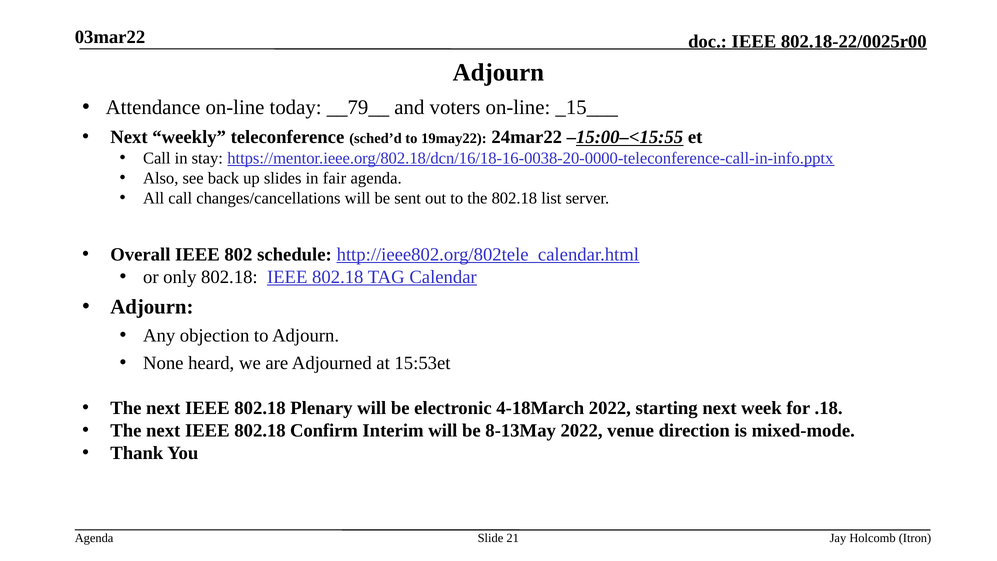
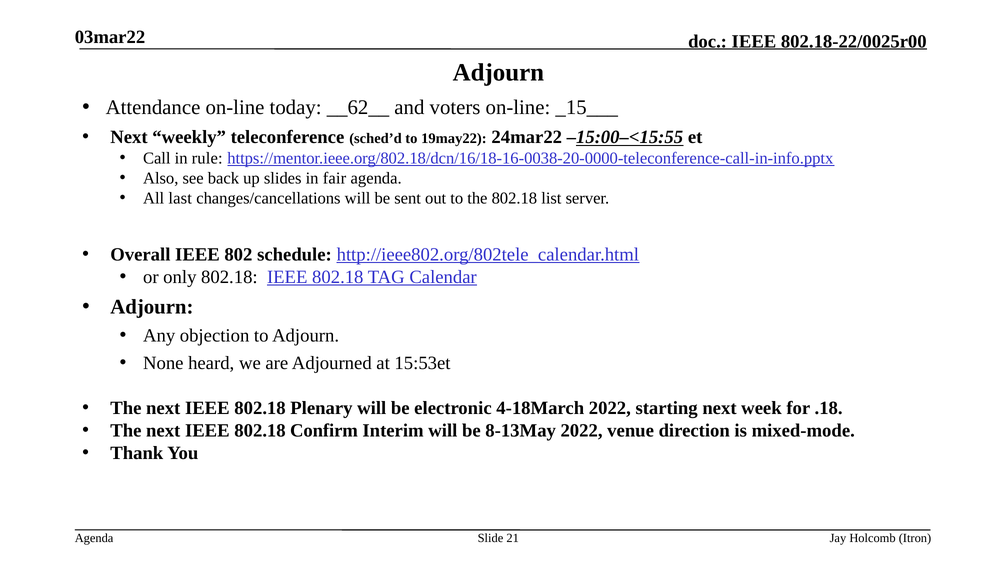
__79__: __79__ -> __62__
stay: stay -> rule
All call: call -> last
